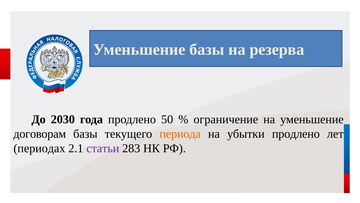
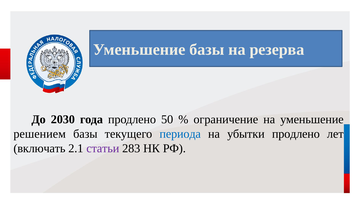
договорам: договорам -> решением
периода colour: orange -> blue
периодах: периодах -> включать
